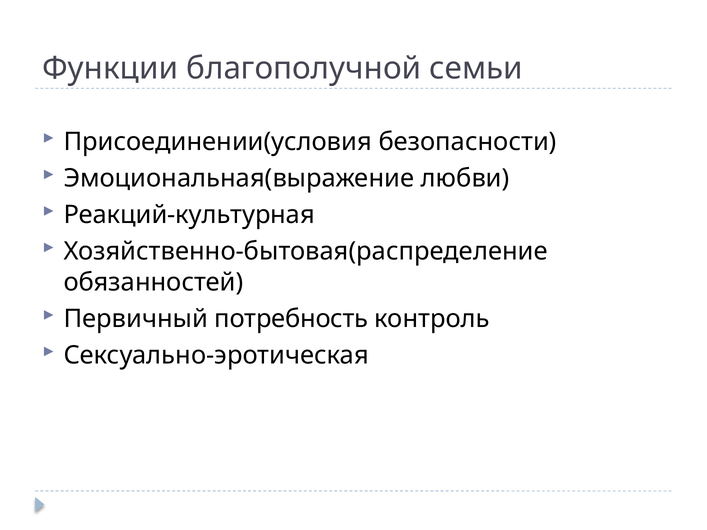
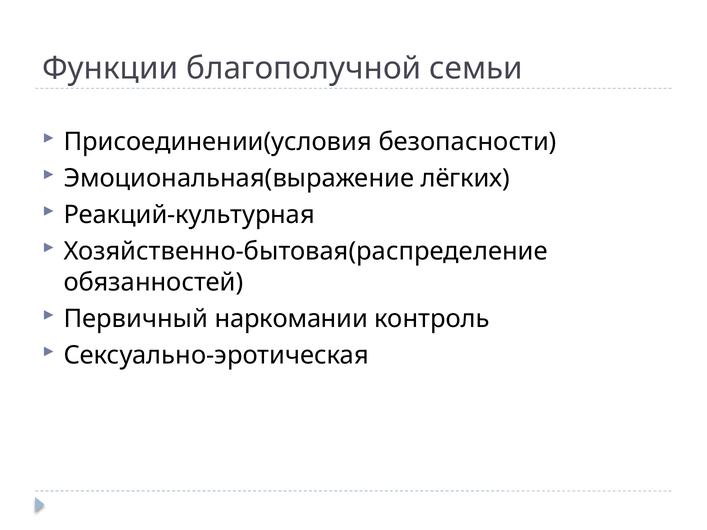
любви: любви -> лёгких
потребность: потребность -> наркомании
